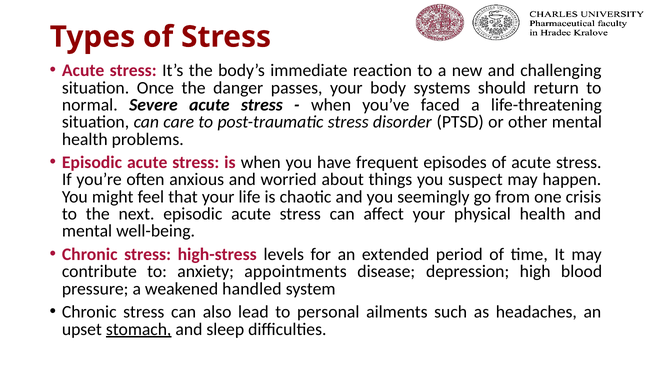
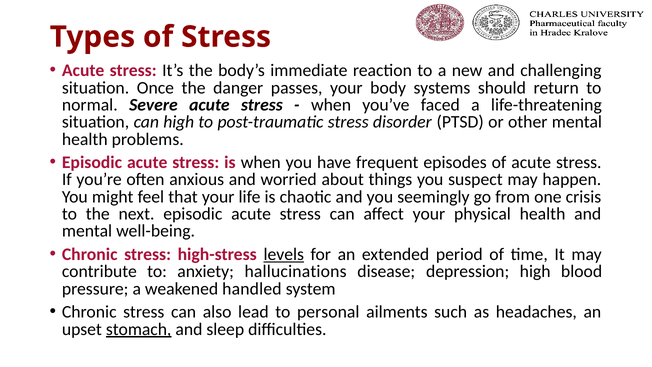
can care: care -> high
levels underline: none -> present
appointments: appointments -> hallucinations
